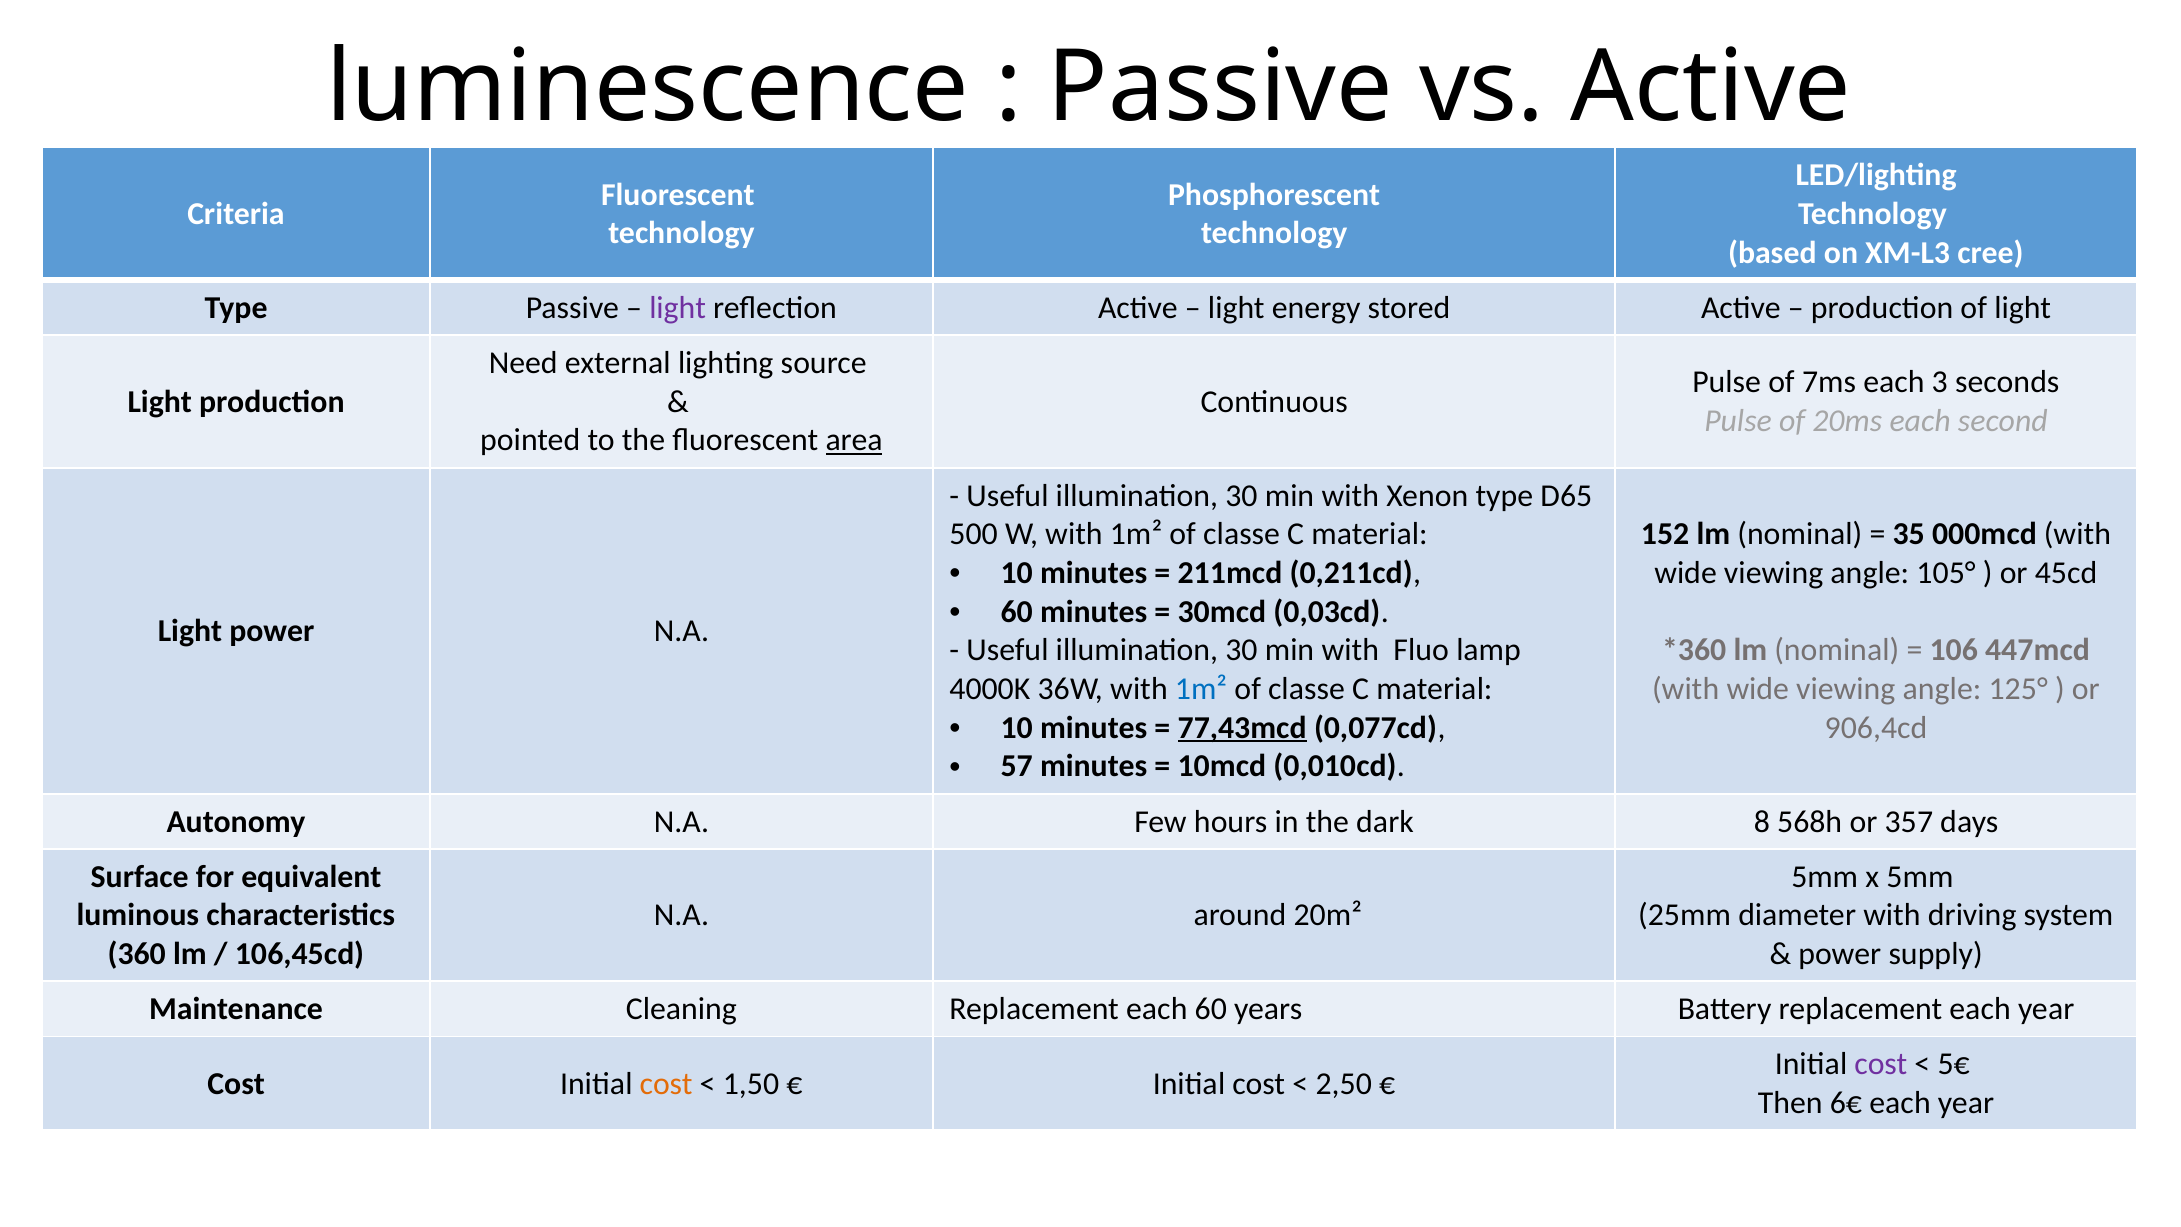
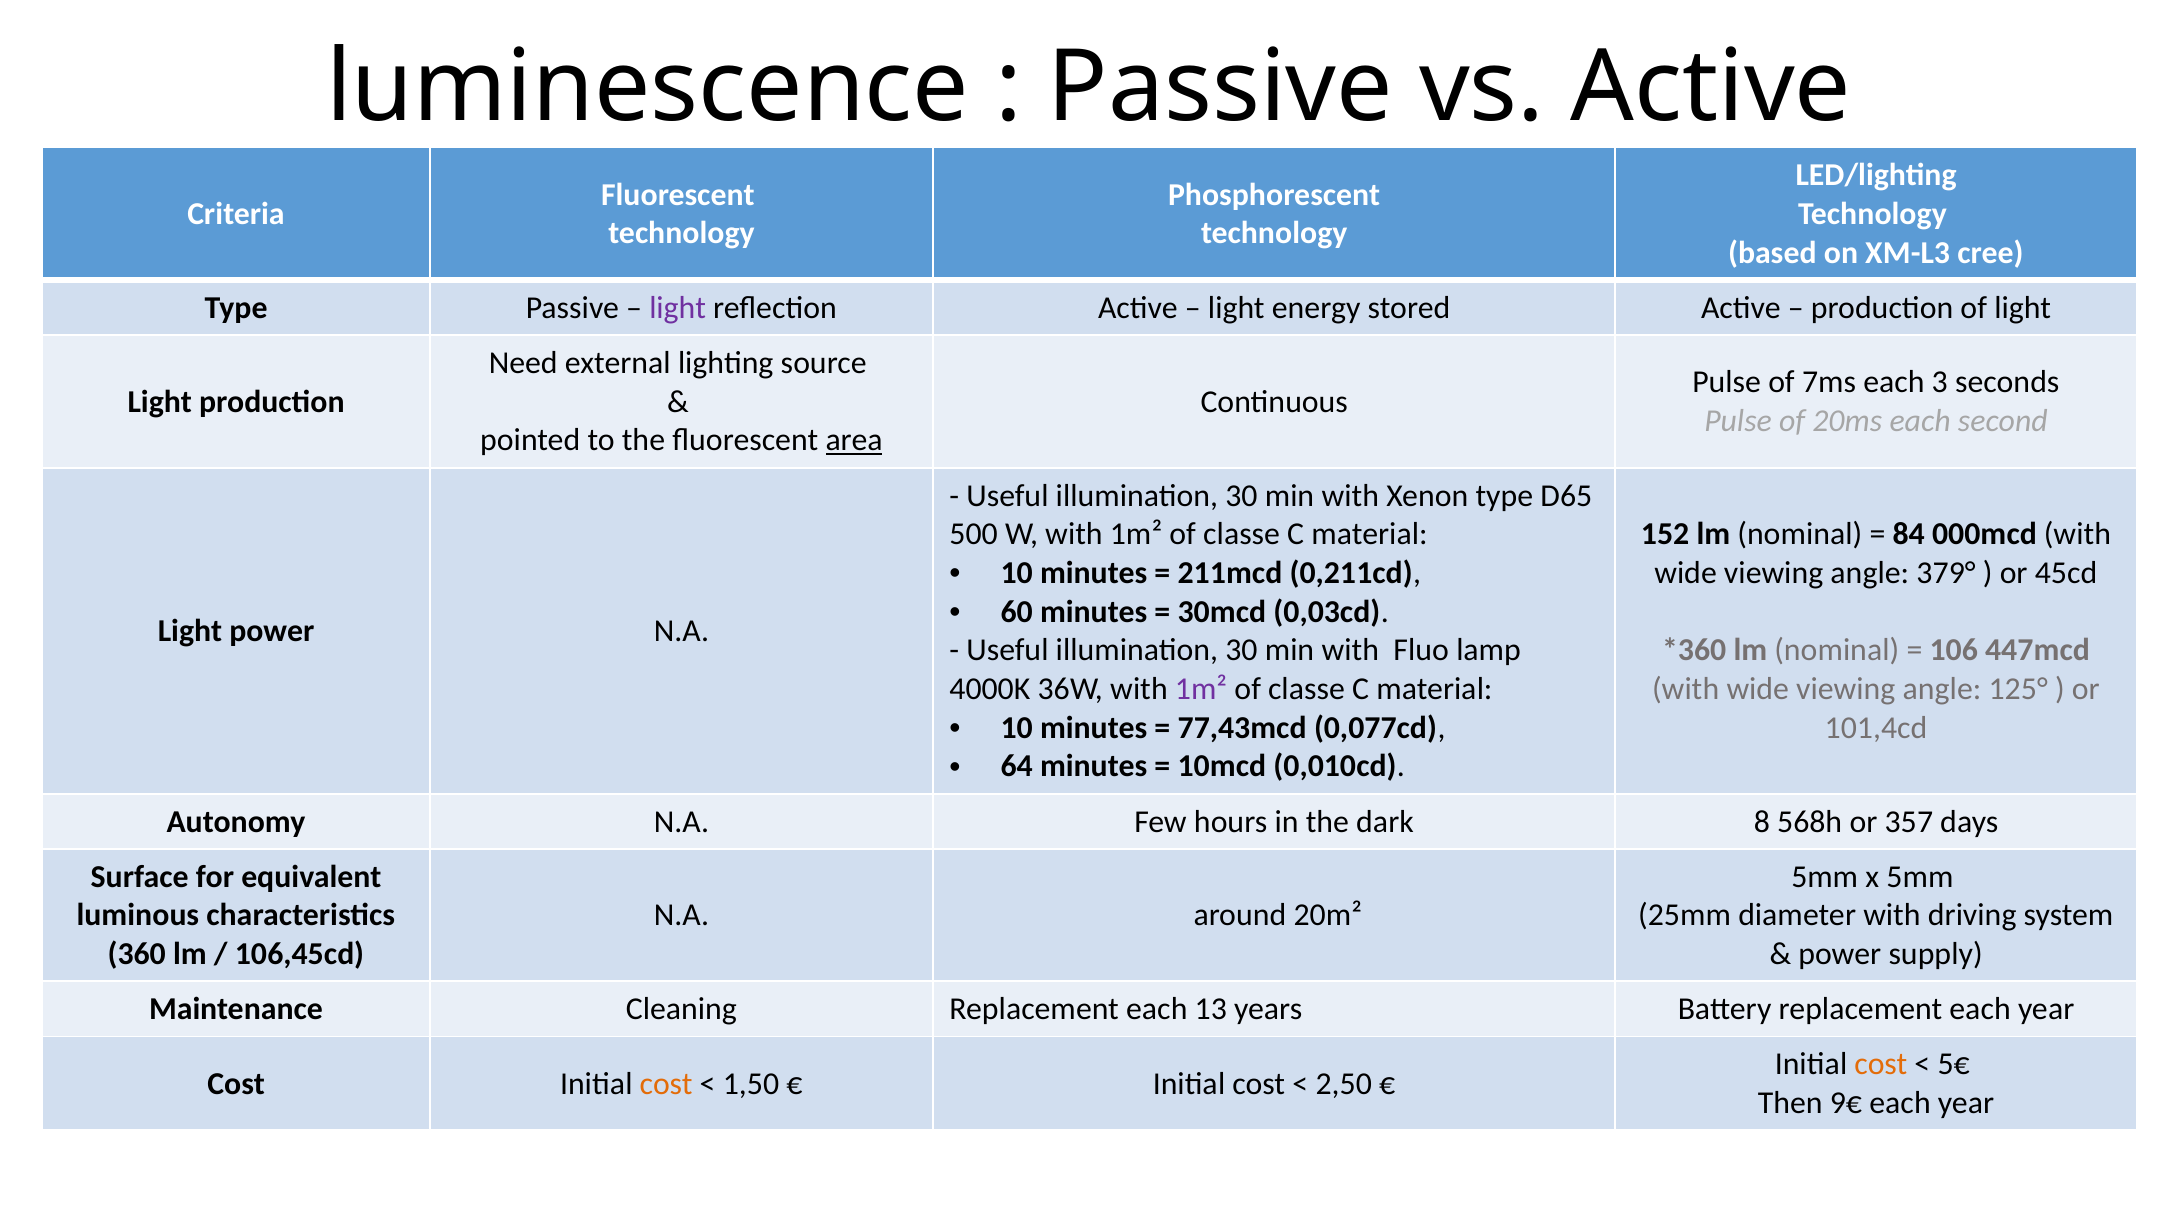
35: 35 -> 84
105°: 105° -> 379°
1m² at (1201, 689) colour: blue -> purple
77,43mcd underline: present -> none
906,4cd: 906,4cd -> 101,4cd
57: 57 -> 64
each 60: 60 -> 13
cost at (1881, 1064) colour: purple -> orange
6€: 6€ -> 9€
